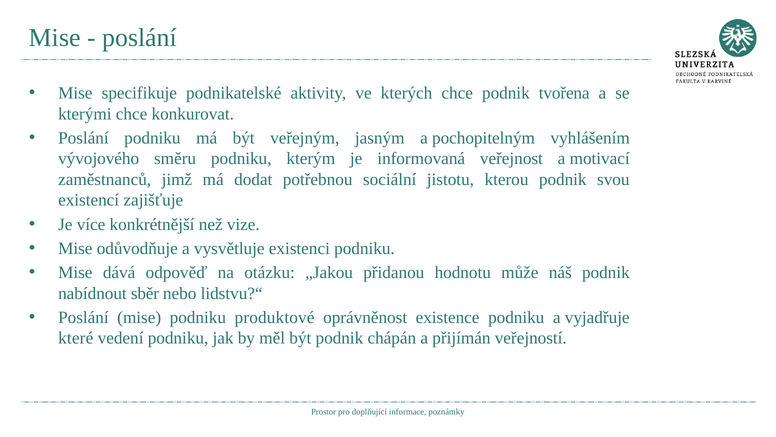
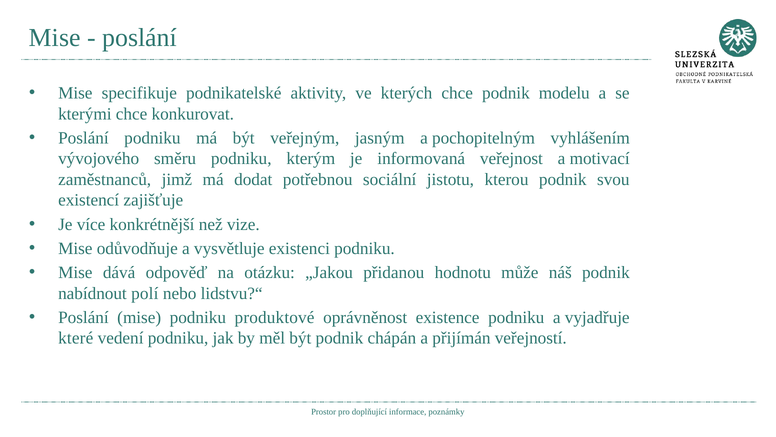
tvořena: tvořena -> modelu
sběr: sběr -> polí
